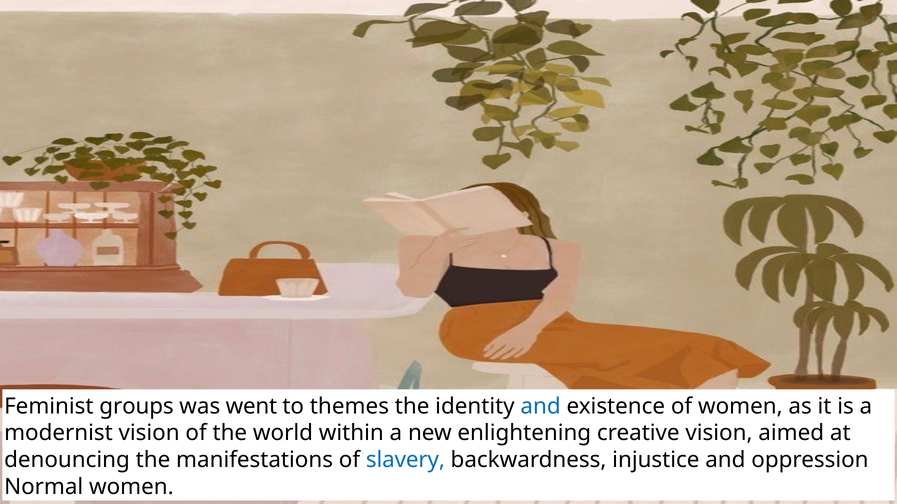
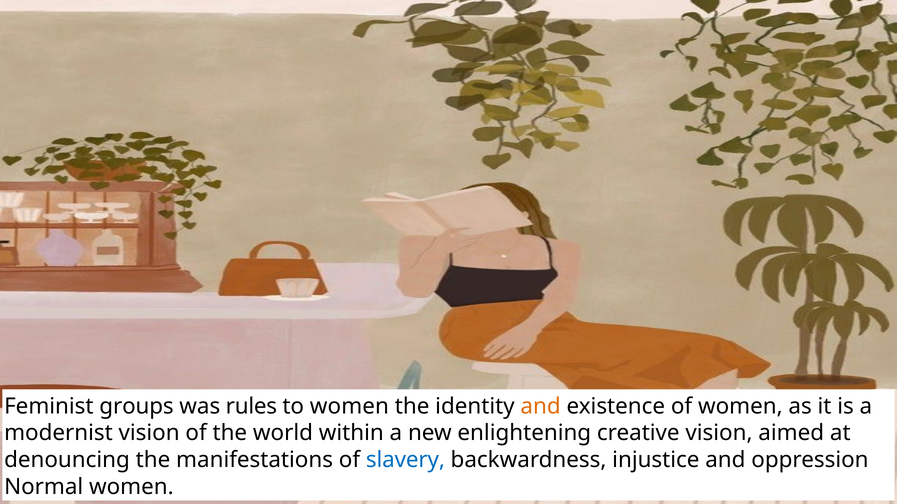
went: went -> rules
to themes: themes -> women
and at (541, 407) colour: blue -> orange
